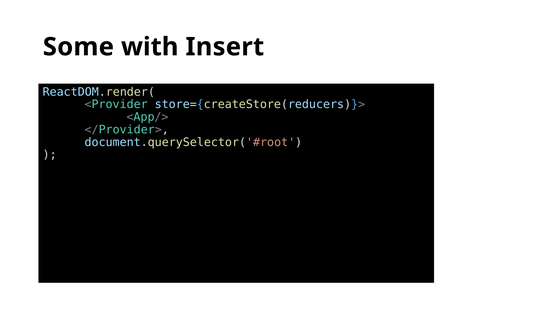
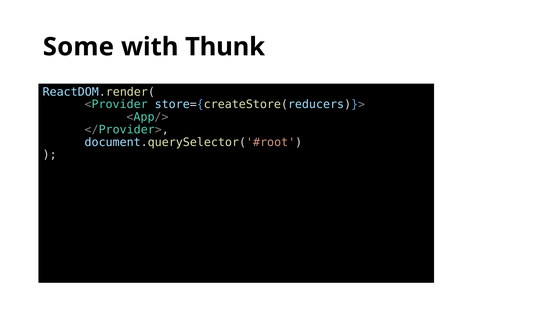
Insert: Insert -> Thunk
